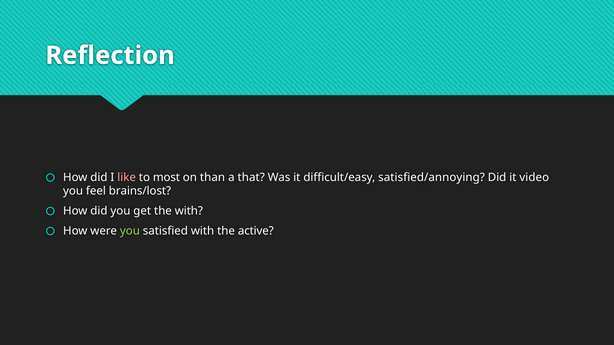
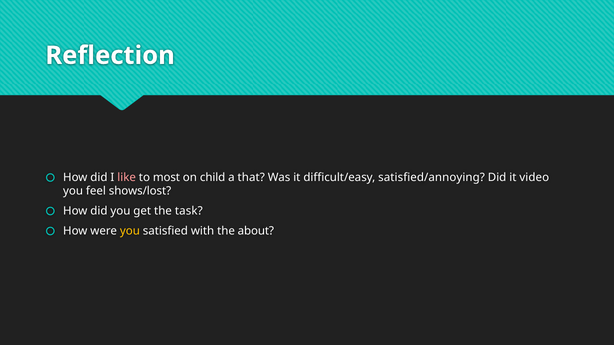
than: than -> child
brains/lost: brains/lost -> shows/lost
the with: with -> task
you at (130, 231) colour: light green -> yellow
active: active -> about
